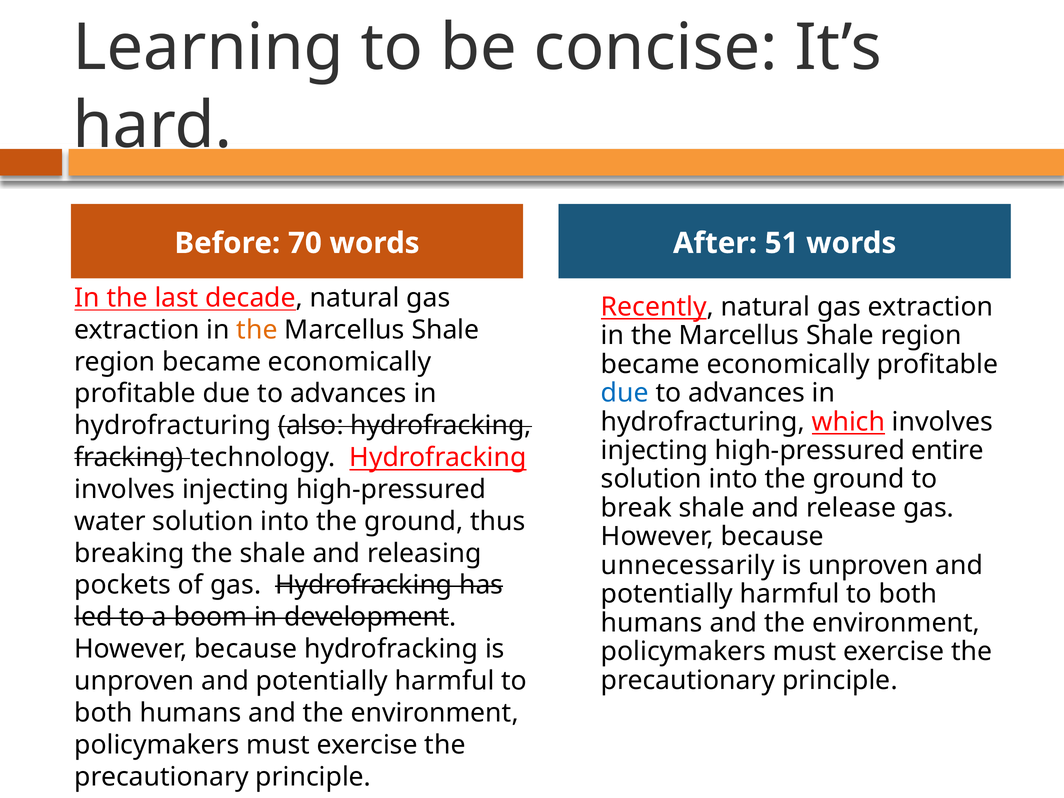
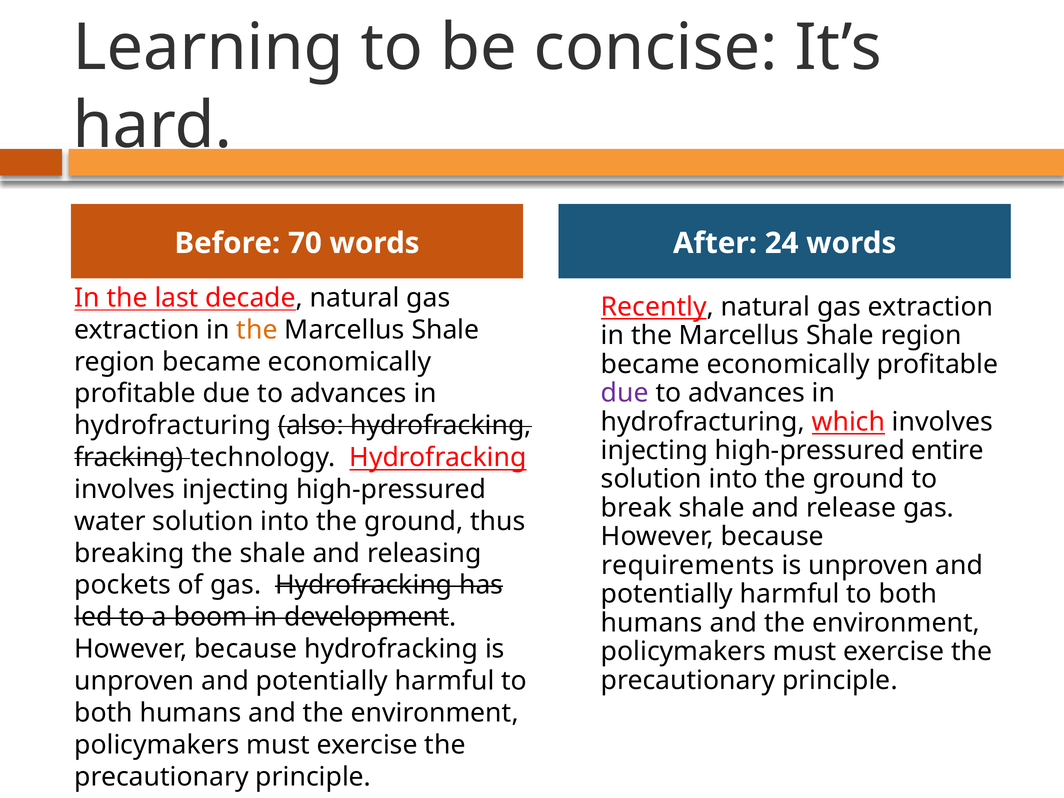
51: 51 -> 24
due at (625, 393) colour: blue -> purple
unnecessarily: unnecessarily -> requirements
